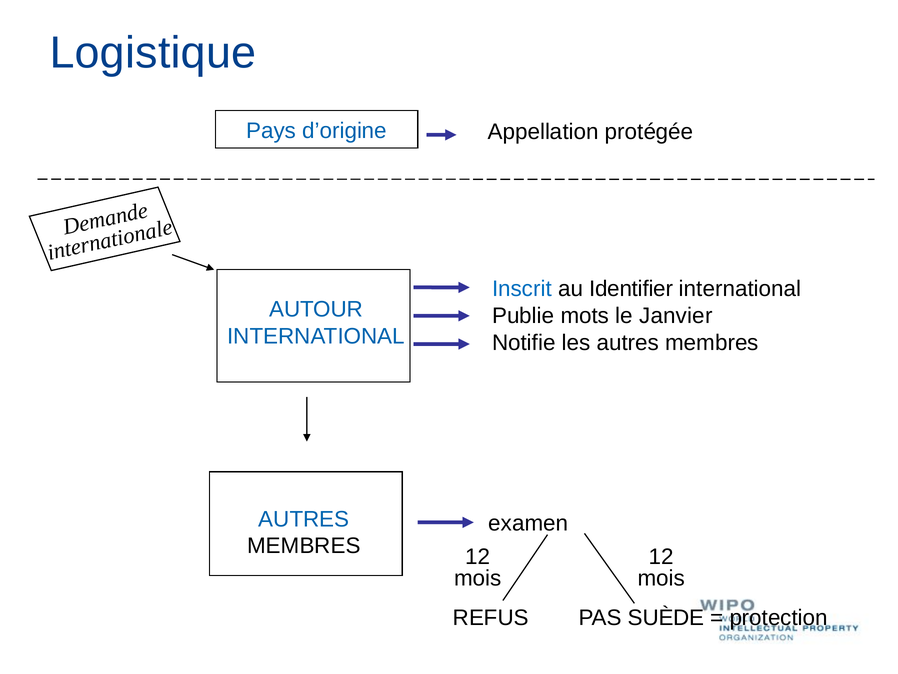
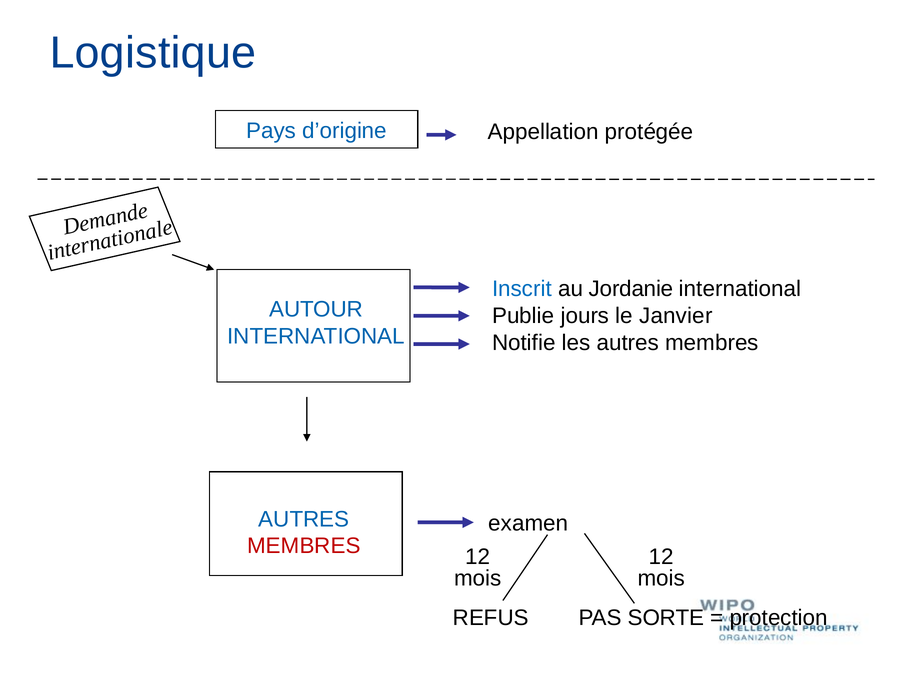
Identifier: Identifier -> Jordanie
mots: mots -> jours
MEMBRES at (304, 546) colour: black -> red
SUÈDE: SUÈDE -> SORTE
